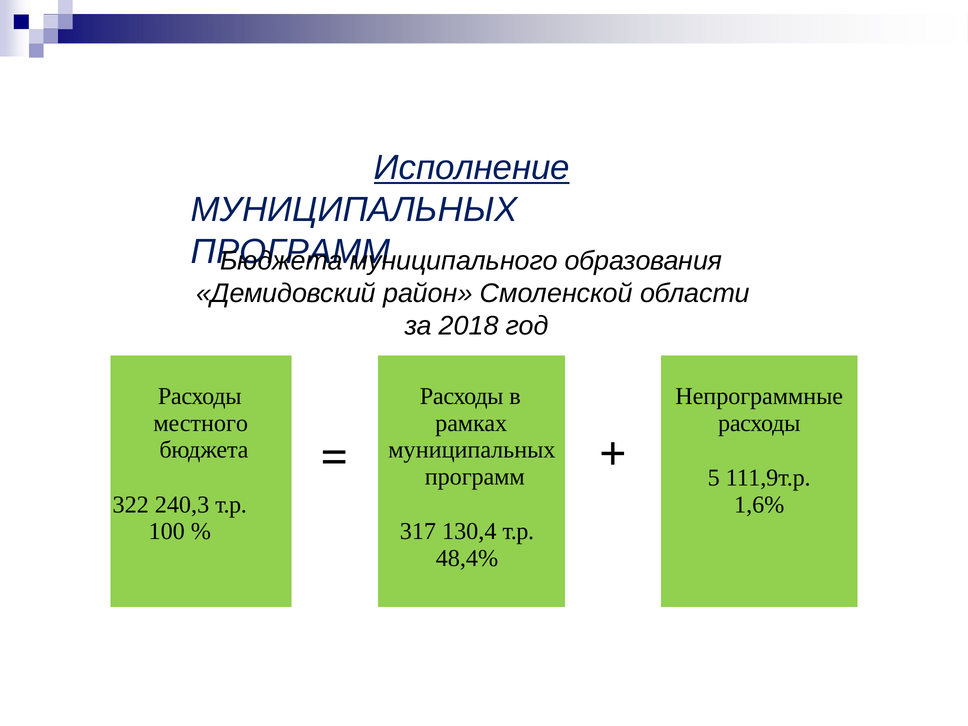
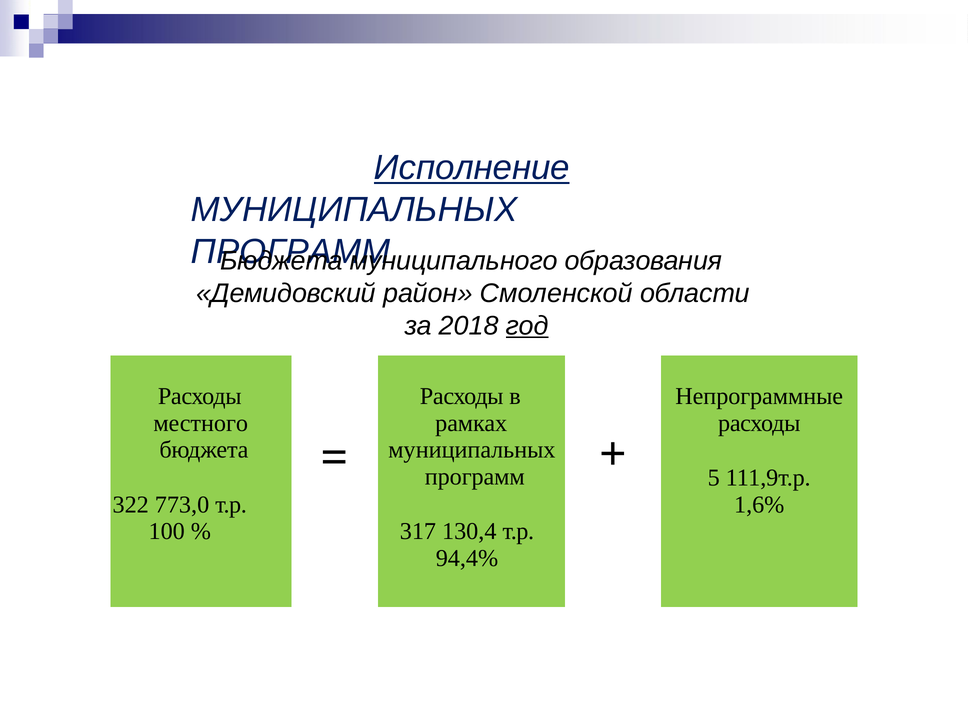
год underline: none -> present
240,3: 240,3 -> 773,0
48,4%: 48,4% -> 94,4%
